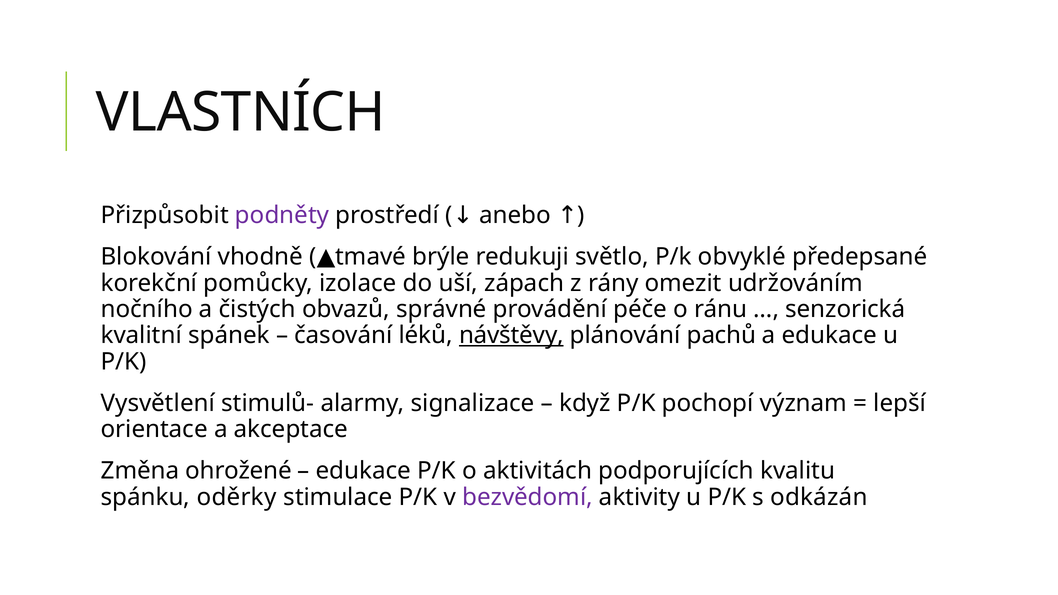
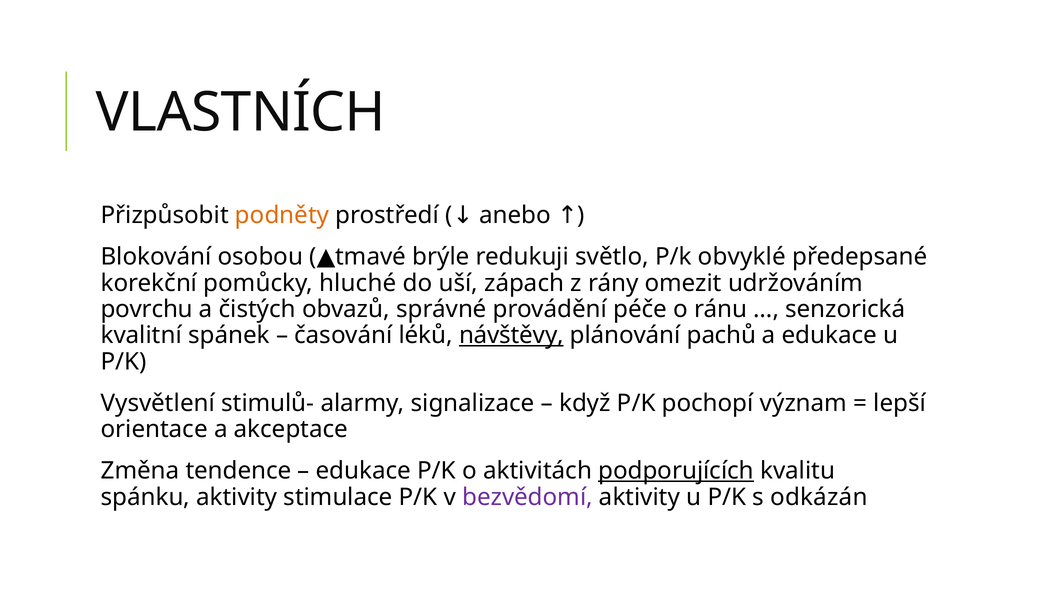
podněty colour: purple -> orange
vhodně: vhodně -> osobou
izolace: izolace -> hluché
nočního: nočního -> povrchu
ohrožené: ohrožené -> tendence
podporujících underline: none -> present
spánku oděrky: oděrky -> aktivity
